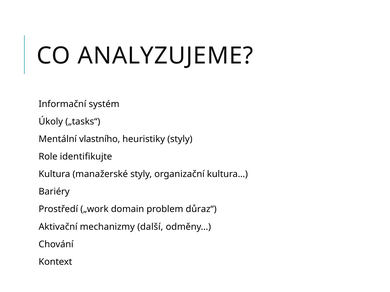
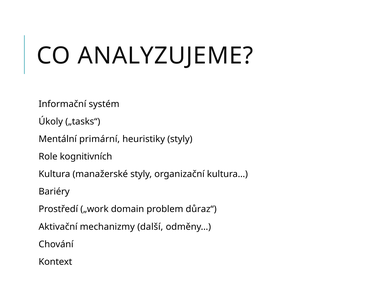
vlastního: vlastního -> primární
identifikujte: identifikujte -> kognitivních
